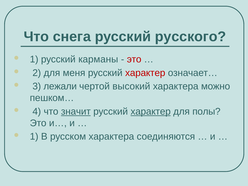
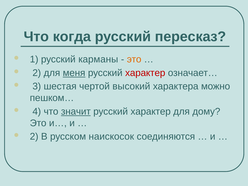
снега: снега -> когда
русского: русского -> пересказ
это at (134, 59) colour: red -> orange
меня underline: none -> present
лежали: лежали -> шестая
характер at (151, 111) underline: present -> none
полы: полы -> дому
1 at (34, 137): 1 -> 2
русском характера: характера -> наискосок
